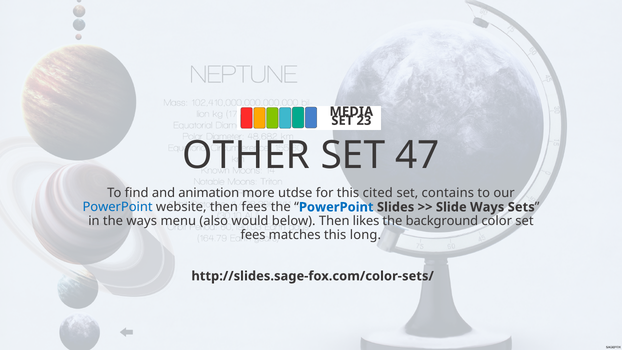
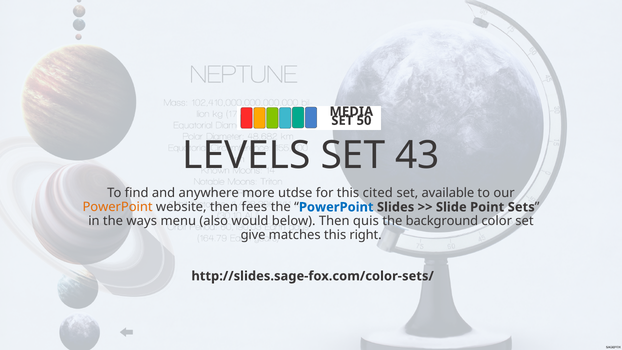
23: 23 -> 50
OTHER: OTHER -> LEVELS
47: 47 -> 43
animation: animation -> anywhere
contains: contains -> available
PowerPoint at (118, 207) colour: blue -> orange
Slide Ways: Ways -> Point
likes: likes -> quis
fees at (253, 235): fees -> give
long: long -> right
